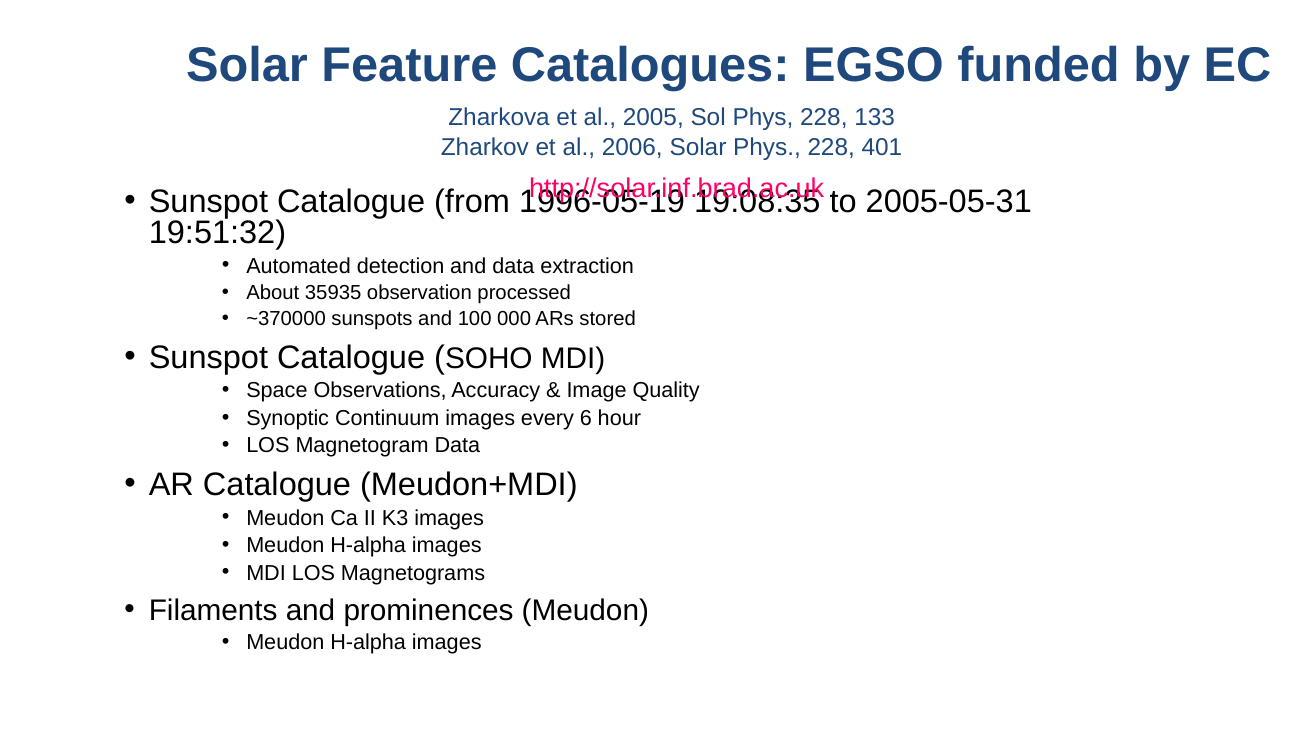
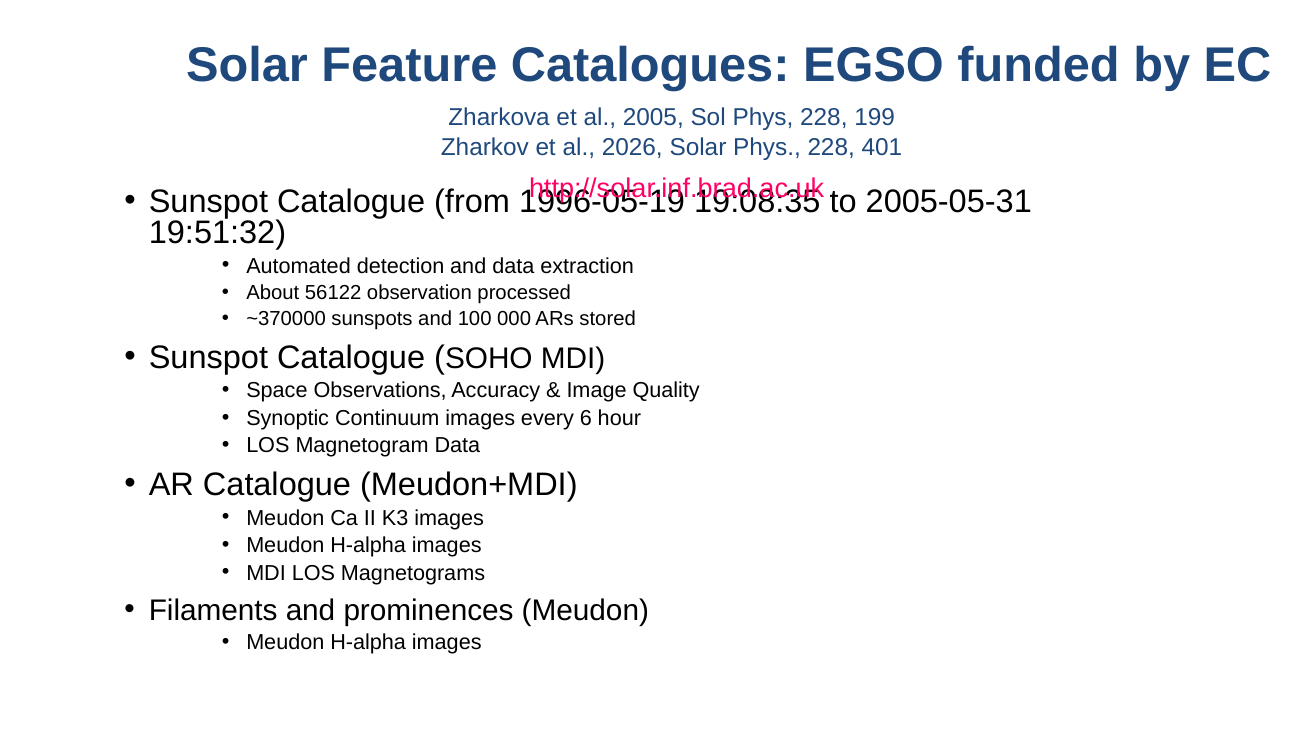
133: 133 -> 199
2006: 2006 -> 2026
35935: 35935 -> 56122
